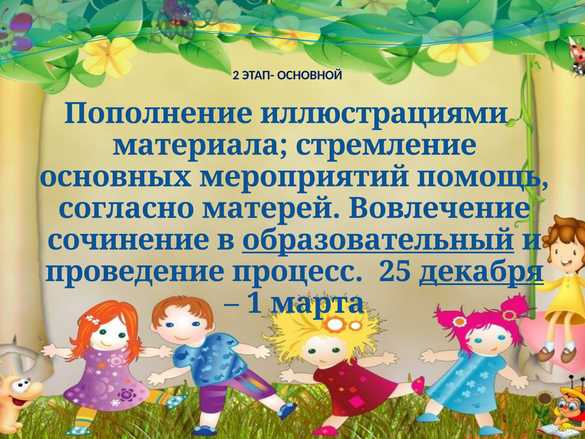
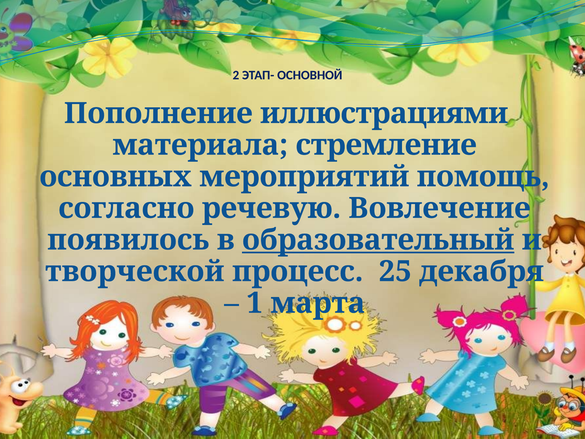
матерей: матерей -> речевую
сочинение: сочинение -> появилось
проведение: проведение -> творческой
декабря underline: present -> none
